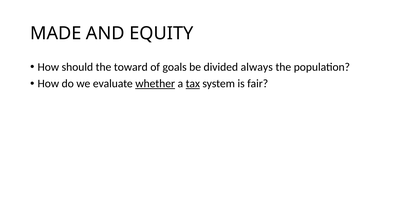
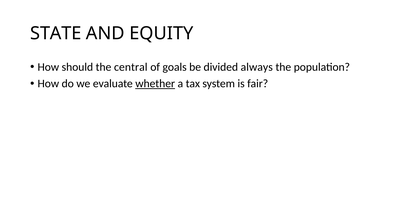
MADE: MADE -> STATE
toward: toward -> central
tax underline: present -> none
